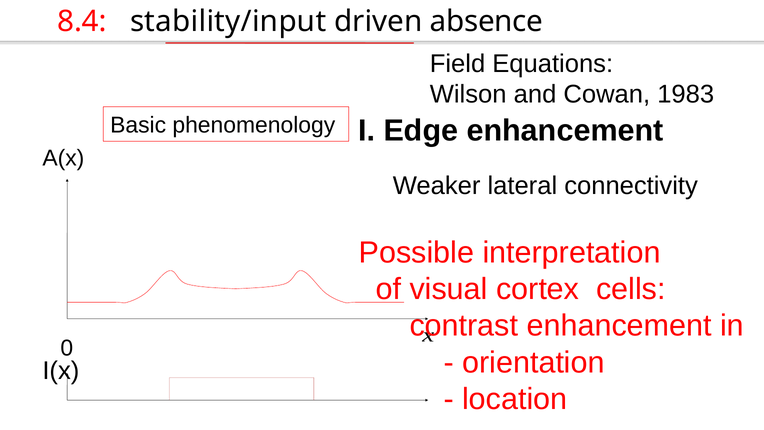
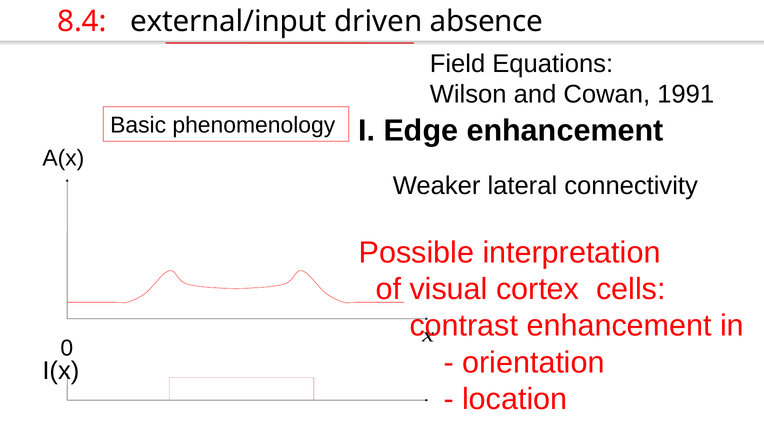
stability/input: stability/input -> external/input
1983: 1983 -> 1991
